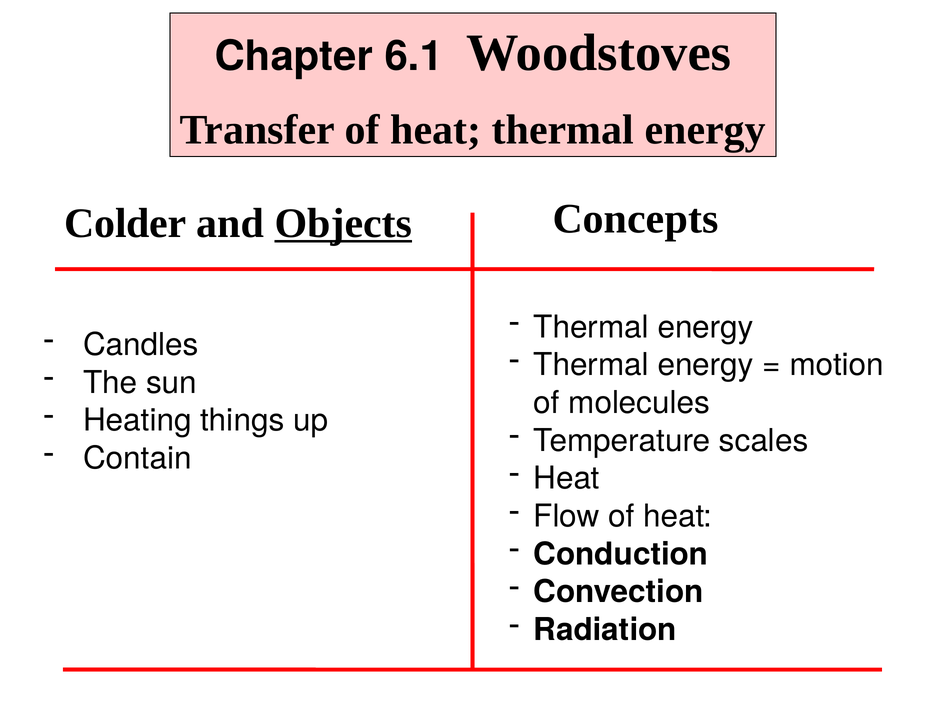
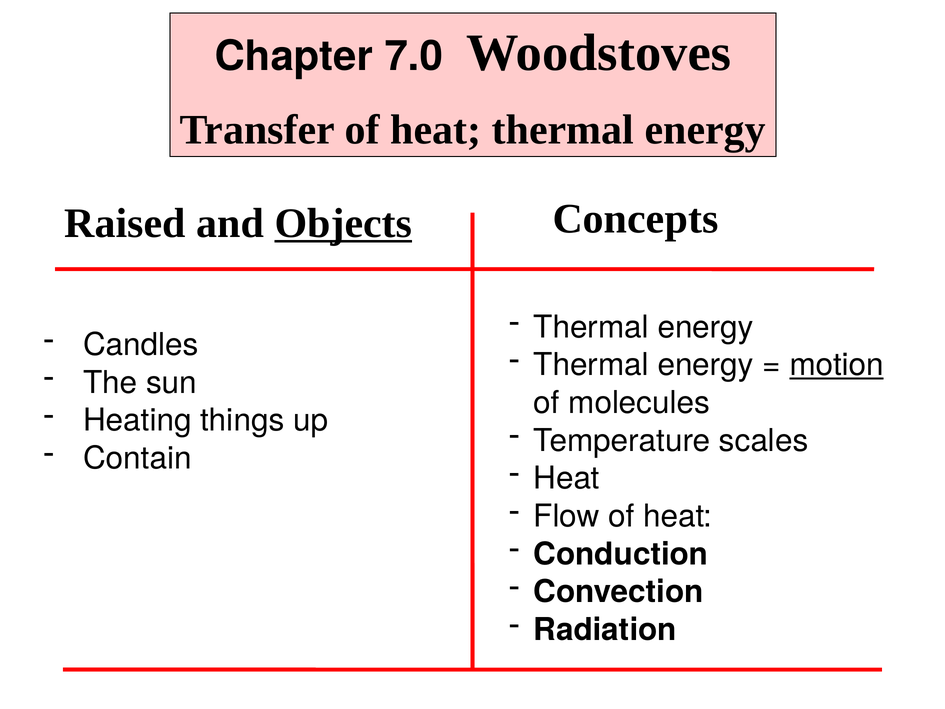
6.1: 6.1 -> 7.0
Colder: Colder -> Raised
motion underline: none -> present
